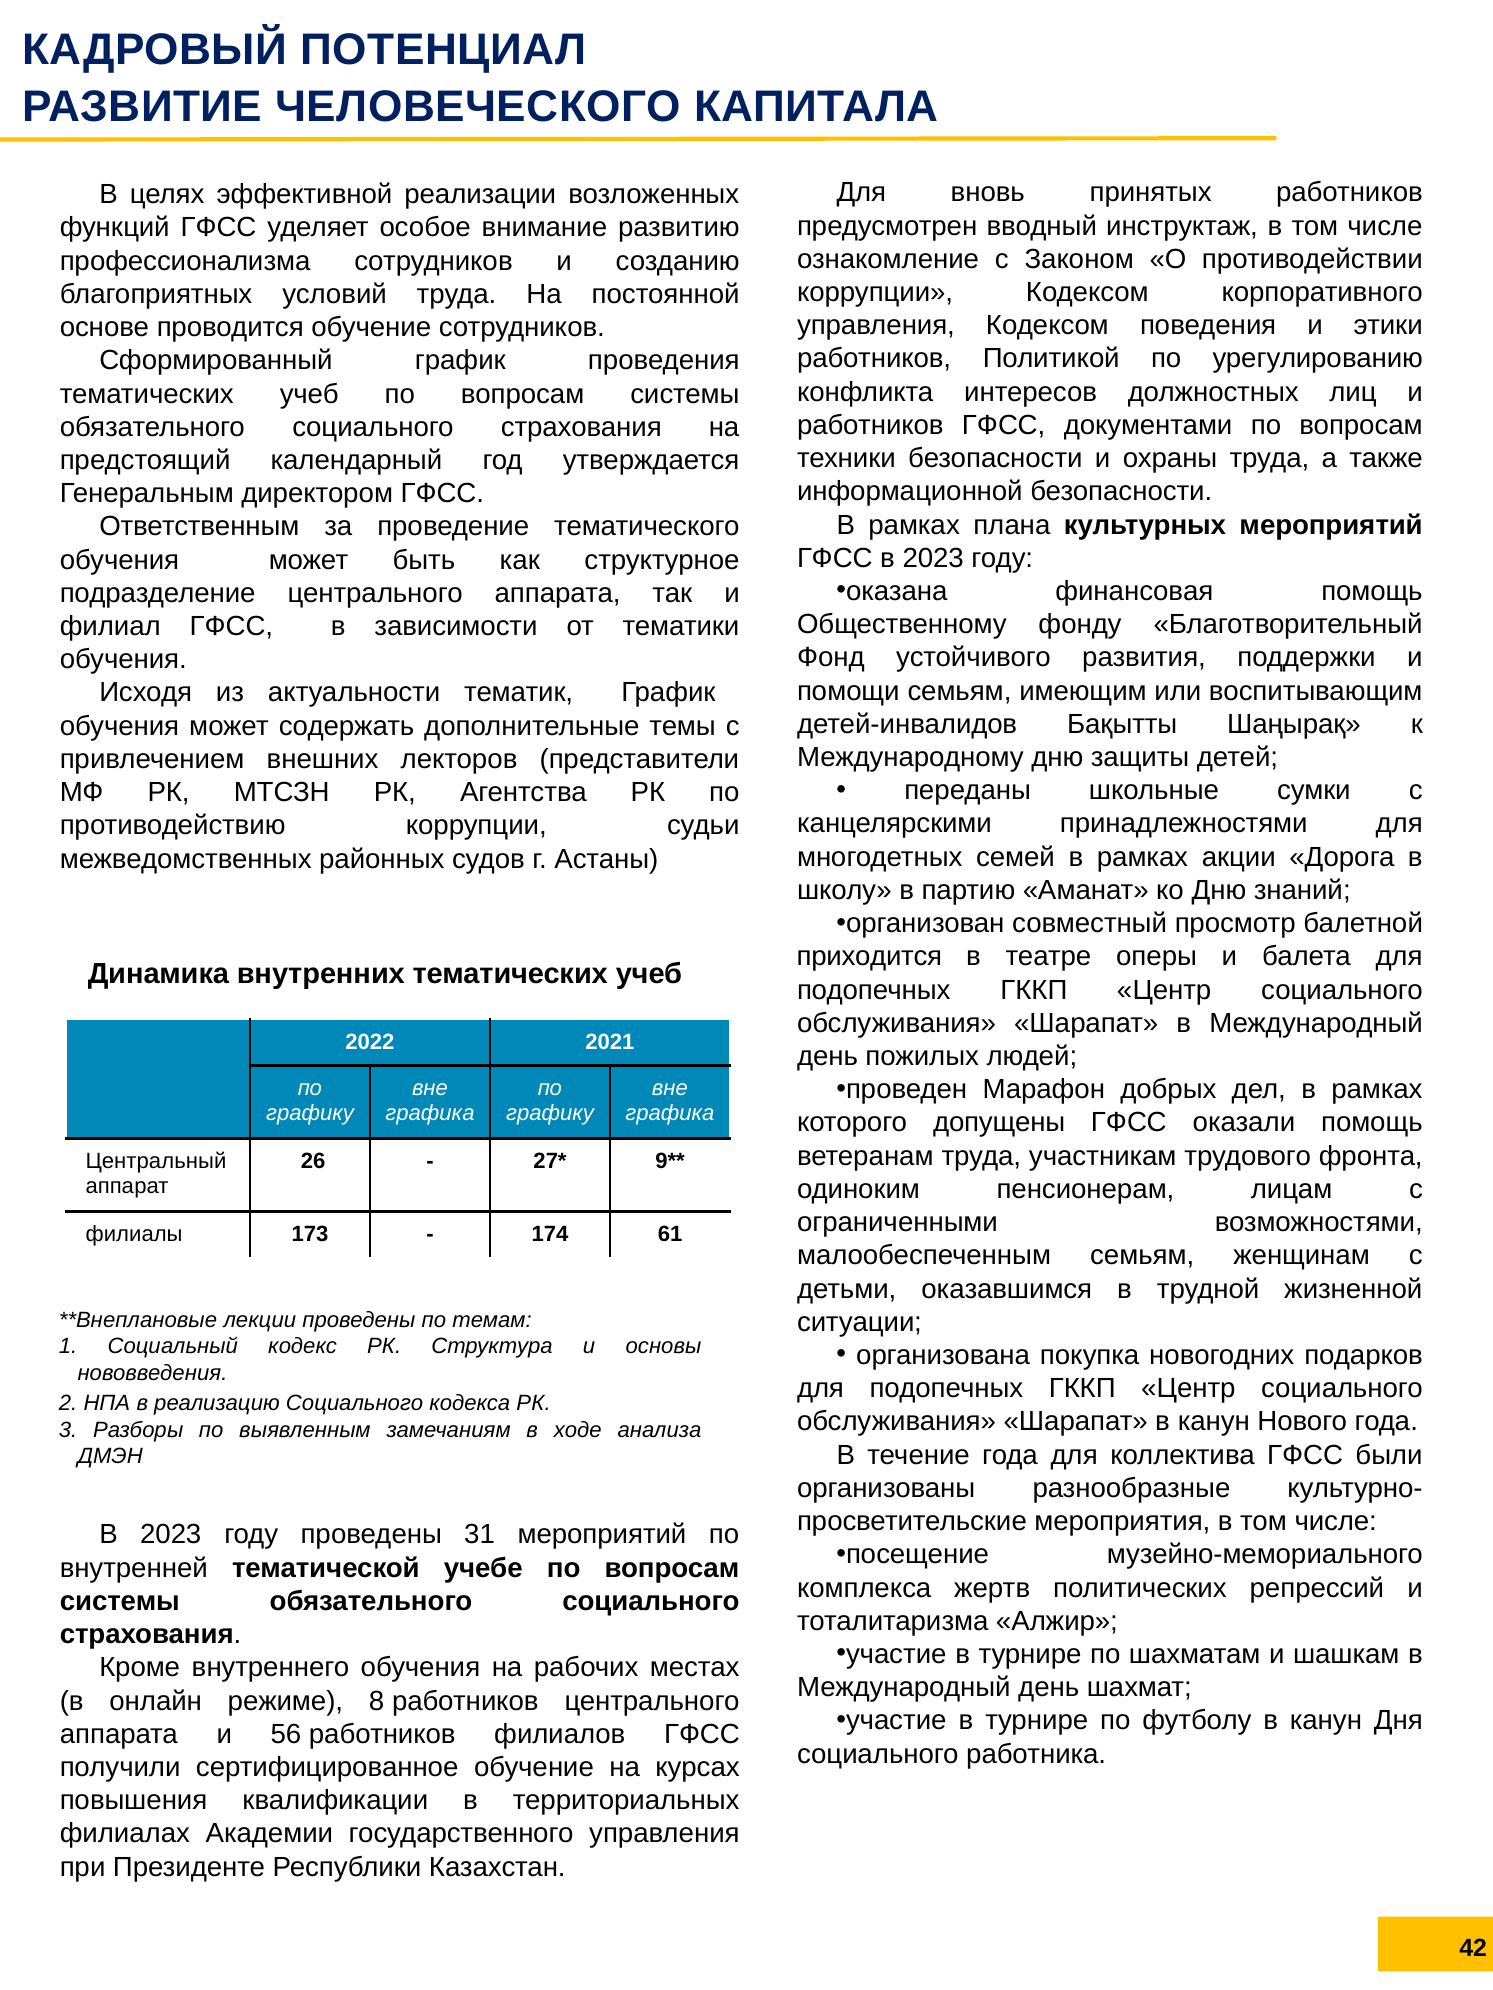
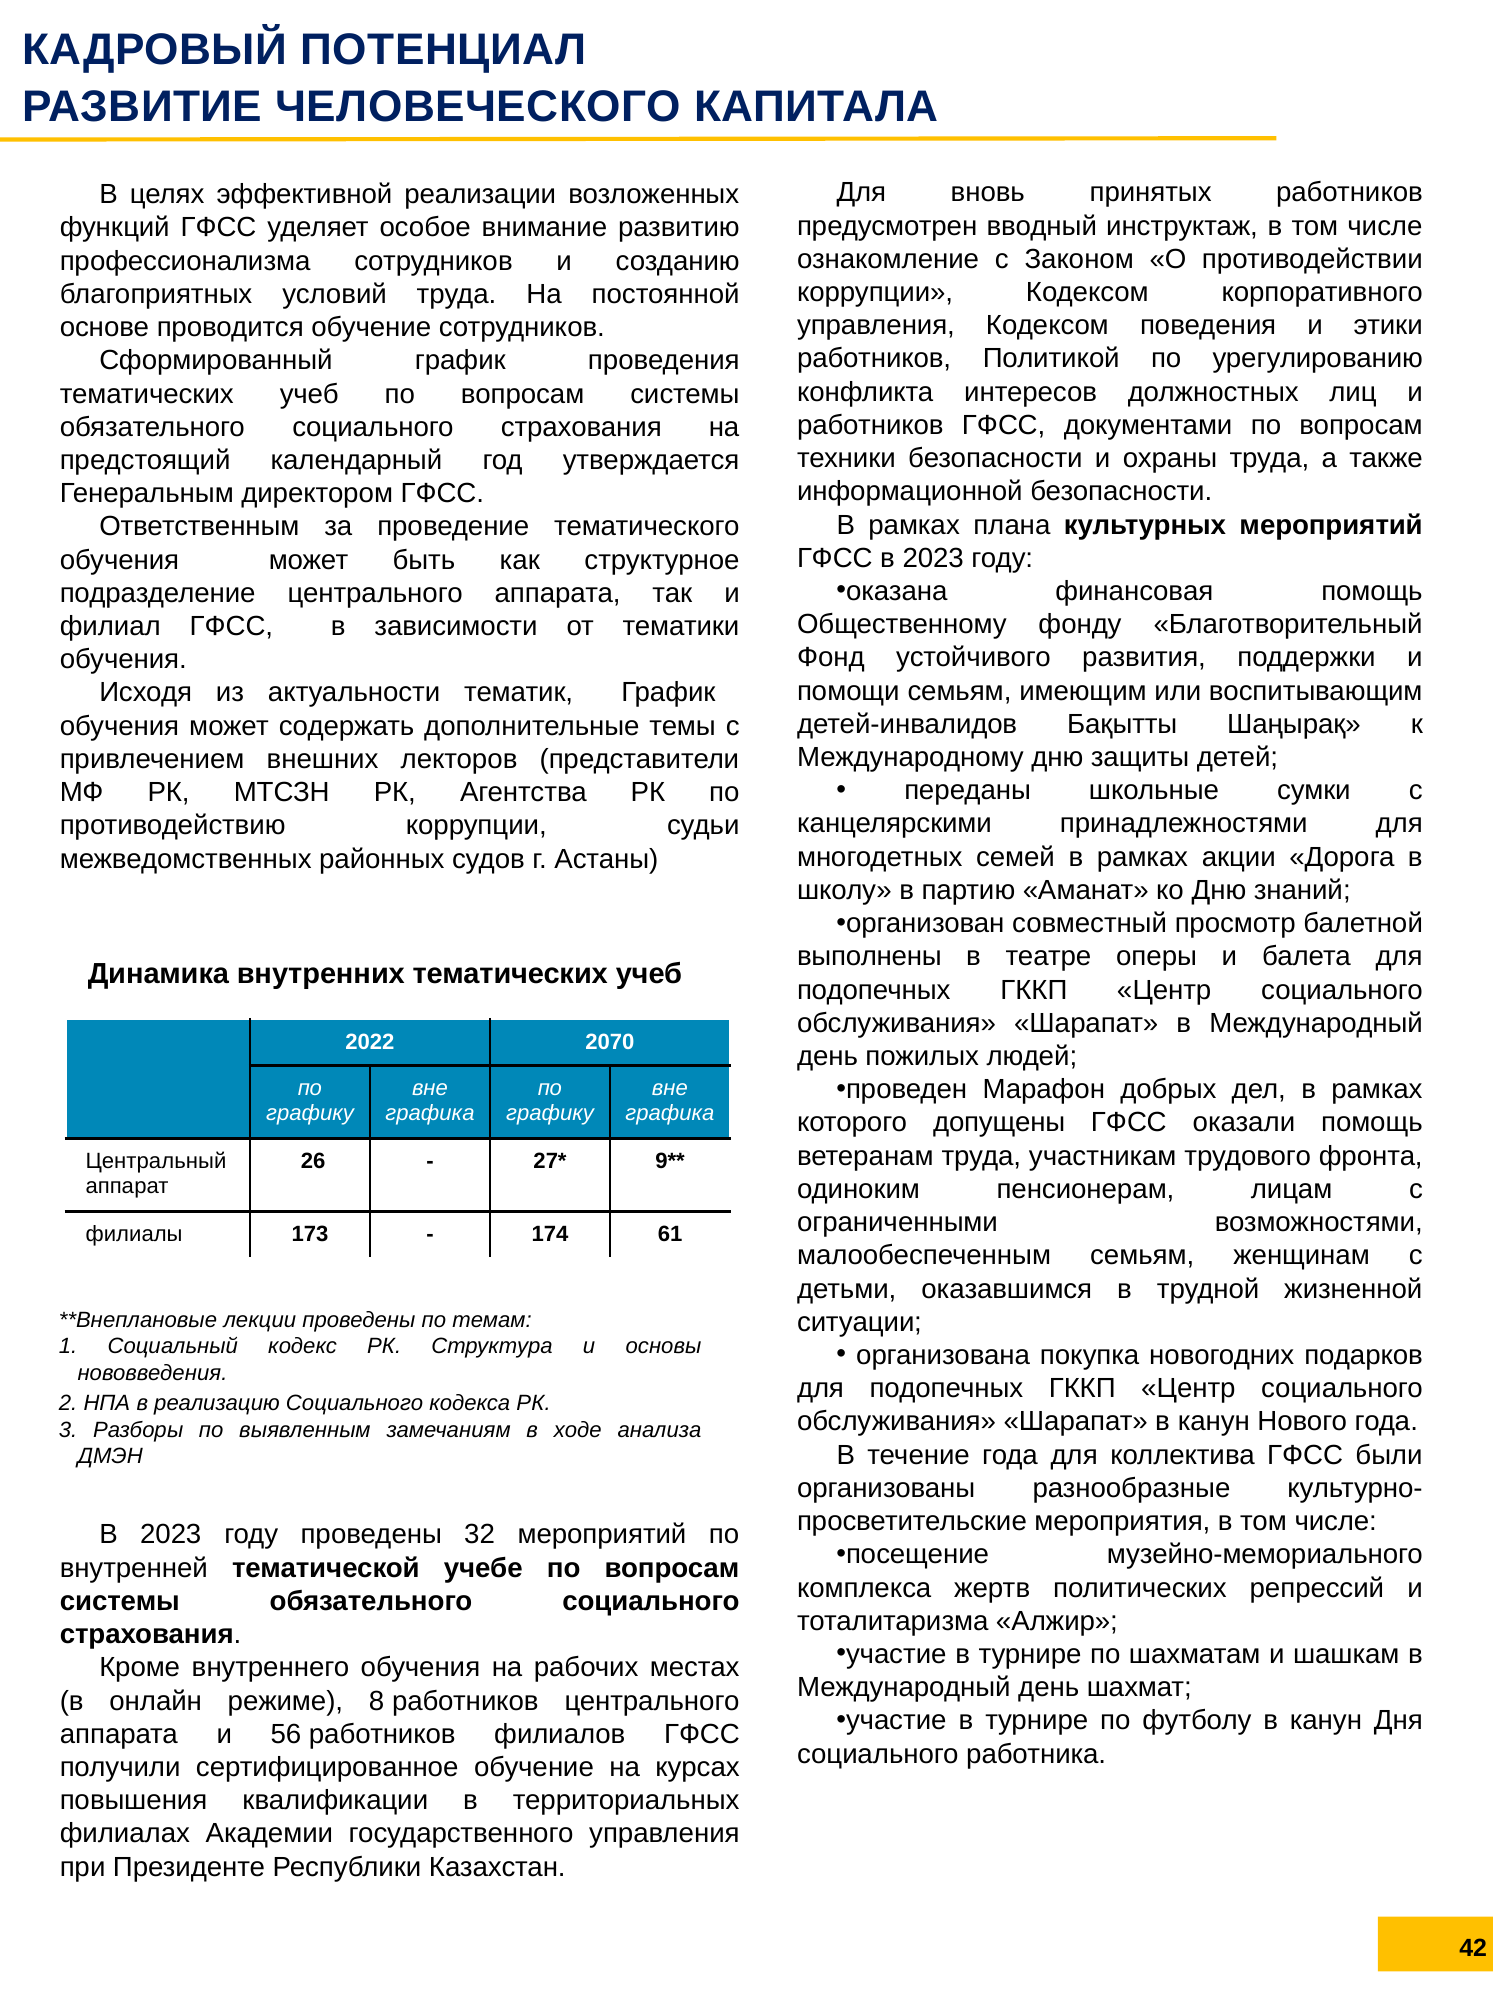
приходится: приходится -> выполнены
2021: 2021 -> 2070
31: 31 -> 32
